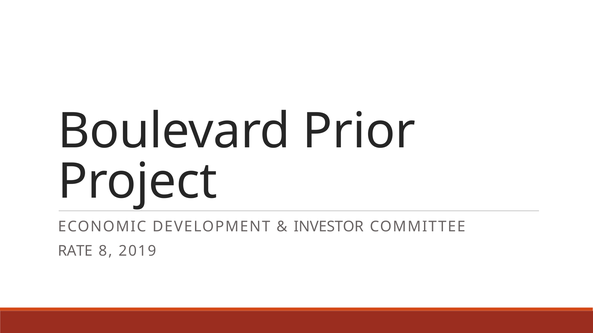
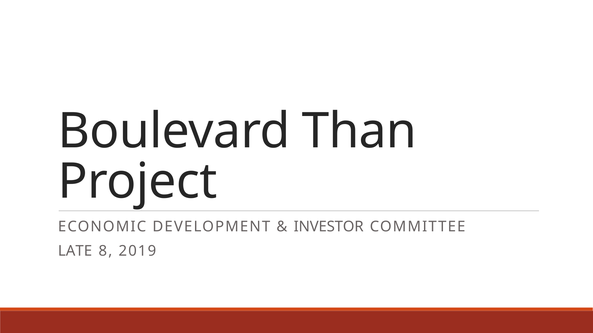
Prior: Prior -> Than
RATE: RATE -> LATE
